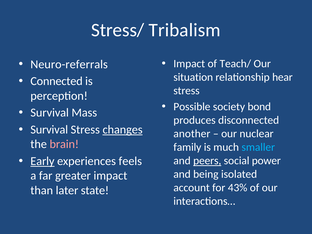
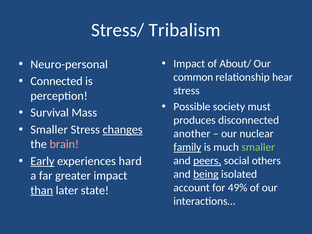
Teach/: Teach/ -> About/
Neuro-referrals: Neuro-referrals -> Neuro-personal
situation: situation -> common
bond: bond -> must
Survival at (49, 130): Survival -> Smaller
family underline: none -> present
smaller at (258, 147) colour: light blue -> light green
feels: feels -> hard
power: power -> others
being underline: none -> present
43%: 43% -> 49%
than underline: none -> present
